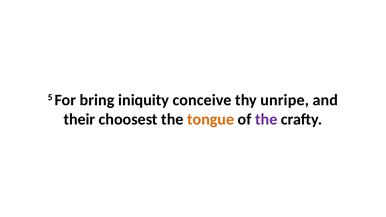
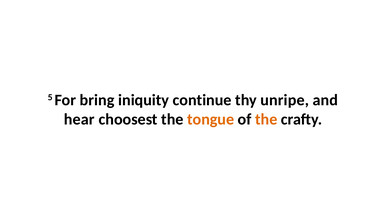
conceive: conceive -> continue
their: their -> hear
the at (266, 119) colour: purple -> orange
